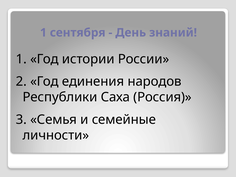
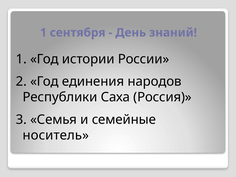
личности: личности -> носитель
